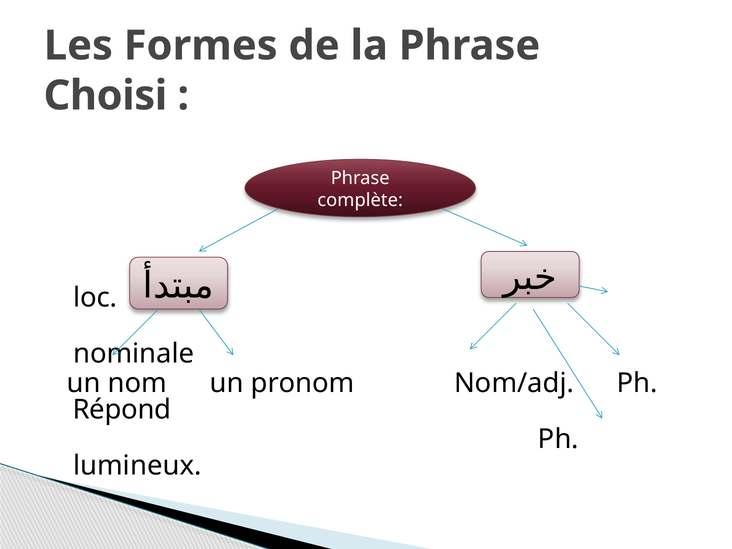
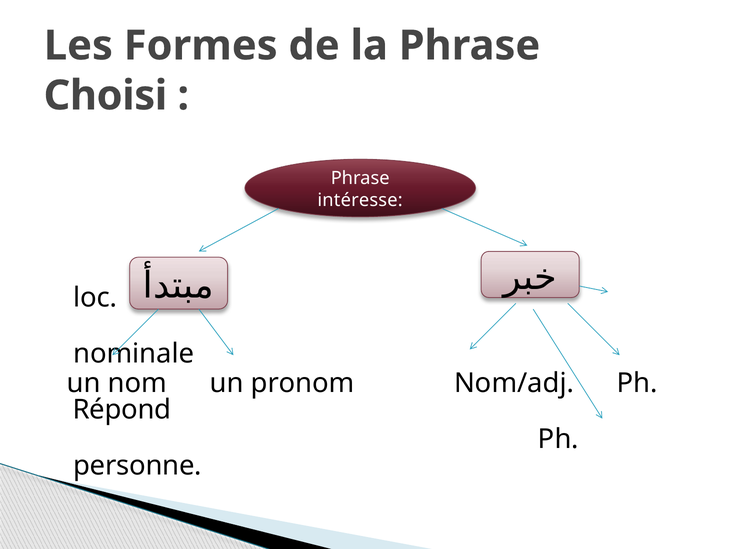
complète: complète -> intéresse
lumineux: lumineux -> personne
